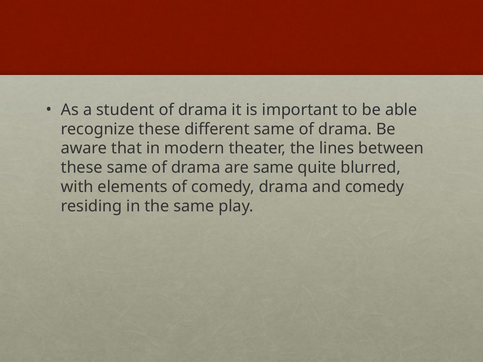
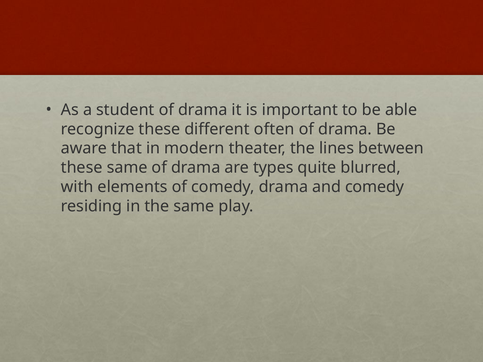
different same: same -> often
are same: same -> types
